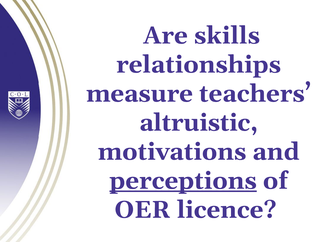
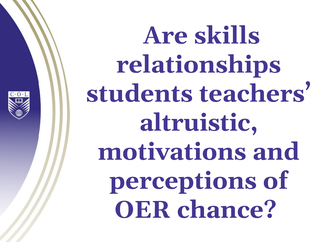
measure: measure -> students
perceptions underline: present -> none
licence: licence -> chance
